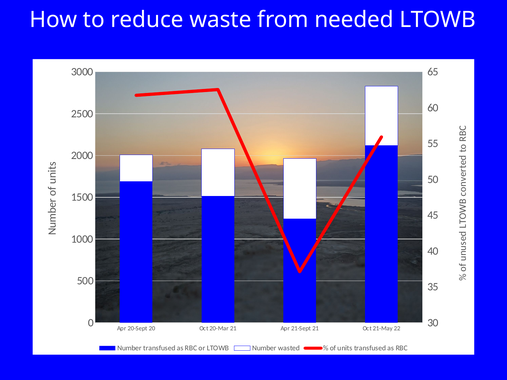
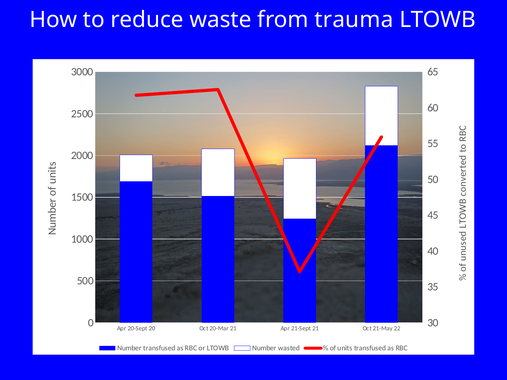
needed: needed -> trauma
